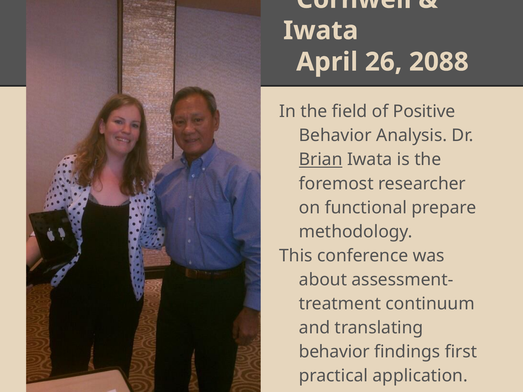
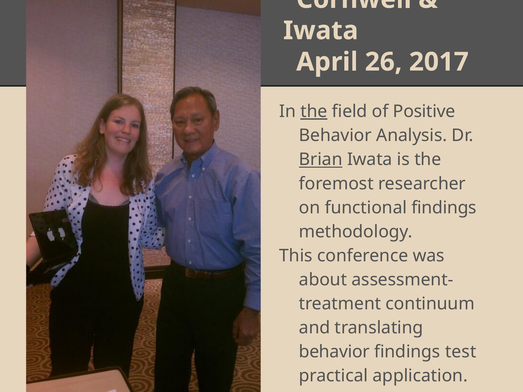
2088: 2088 -> 2017
the at (314, 112) underline: none -> present
functional prepare: prepare -> findings
first: first -> test
